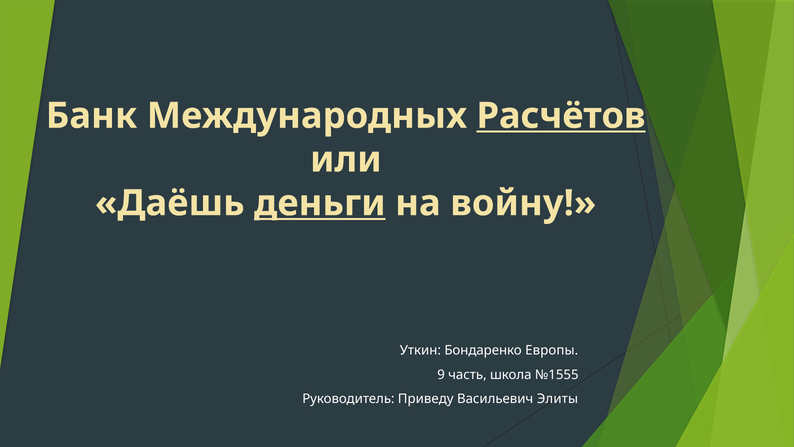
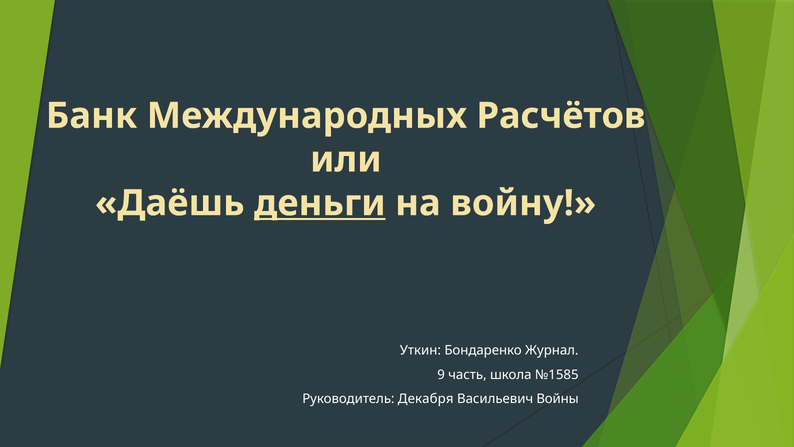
Расчётов underline: present -> none
Европы: Европы -> Журнал
№1555: №1555 -> №1585
Приведу: Приведу -> Декабря
Элиты: Элиты -> Войны
